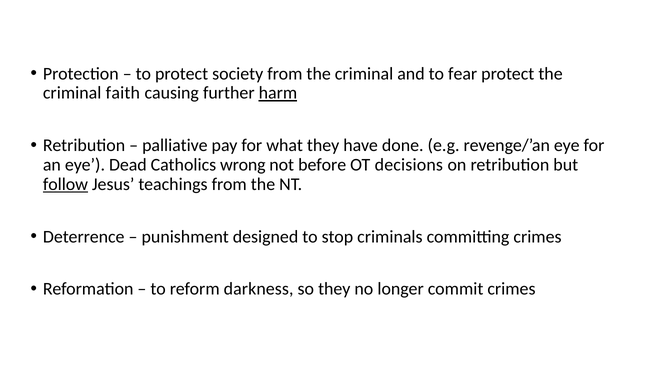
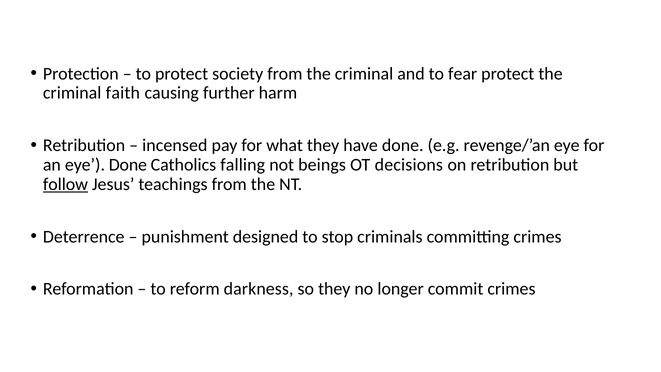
harm underline: present -> none
palliative: palliative -> incensed
eye Dead: Dead -> Done
wrong: wrong -> falling
before: before -> beings
